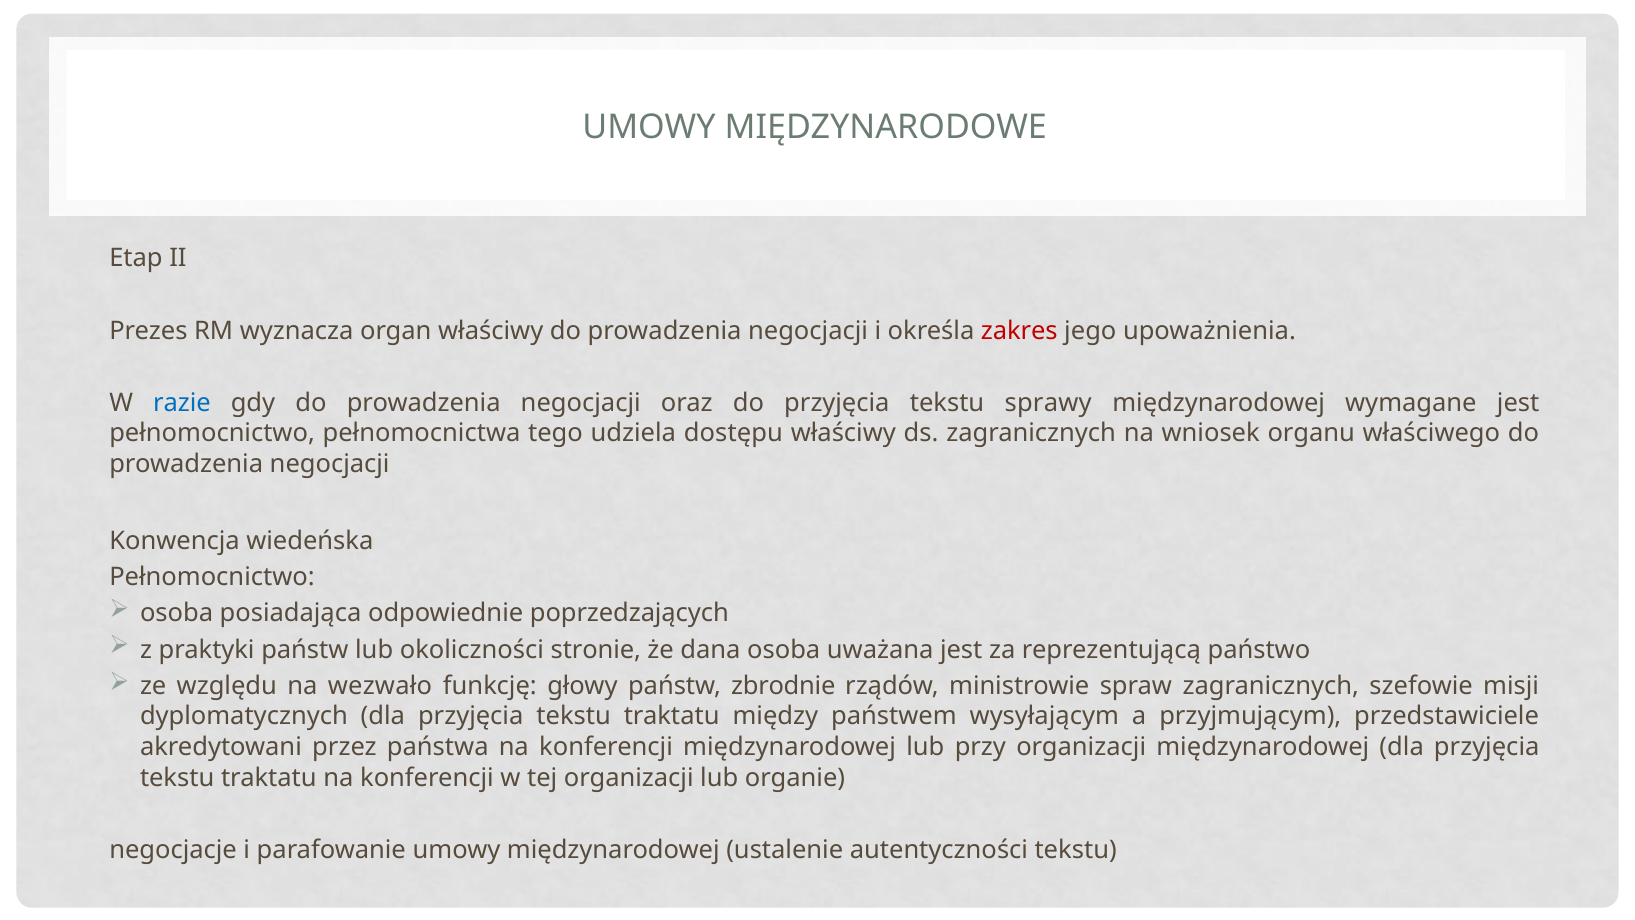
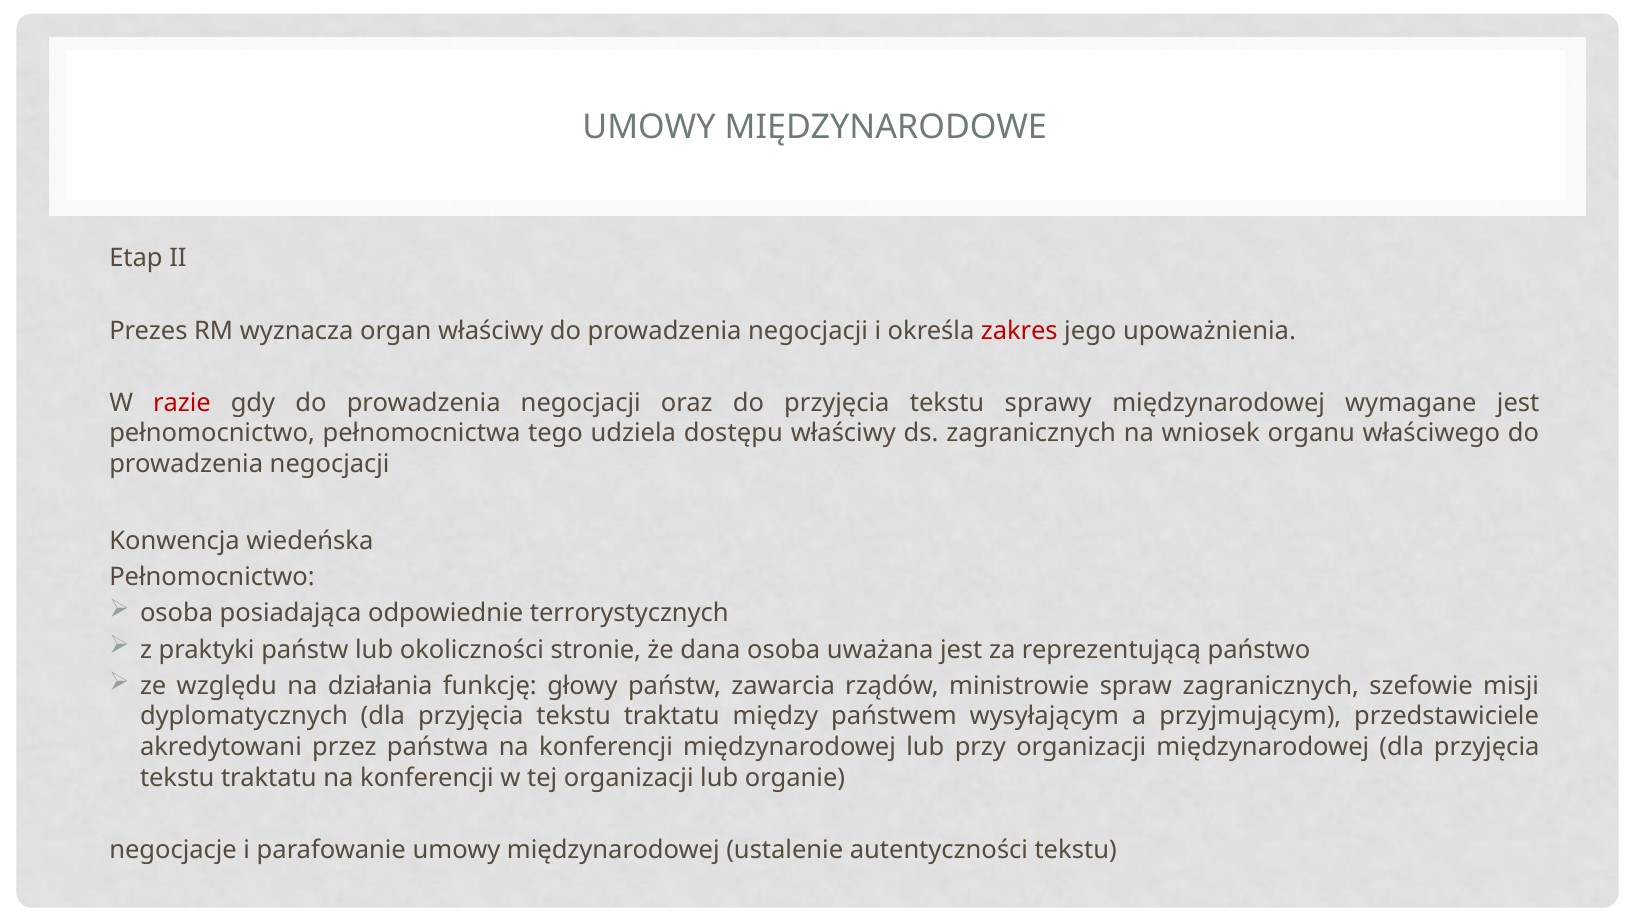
razie colour: blue -> red
poprzedzających: poprzedzających -> terrorystycznych
wezwało: wezwało -> działania
zbrodnie: zbrodnie -> zawarcia
